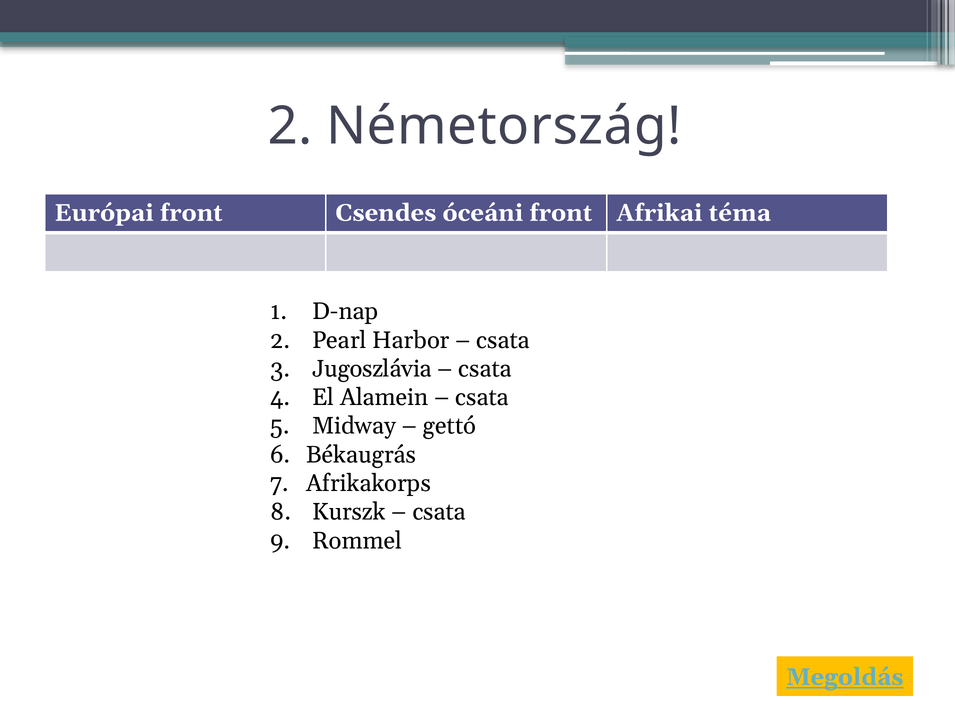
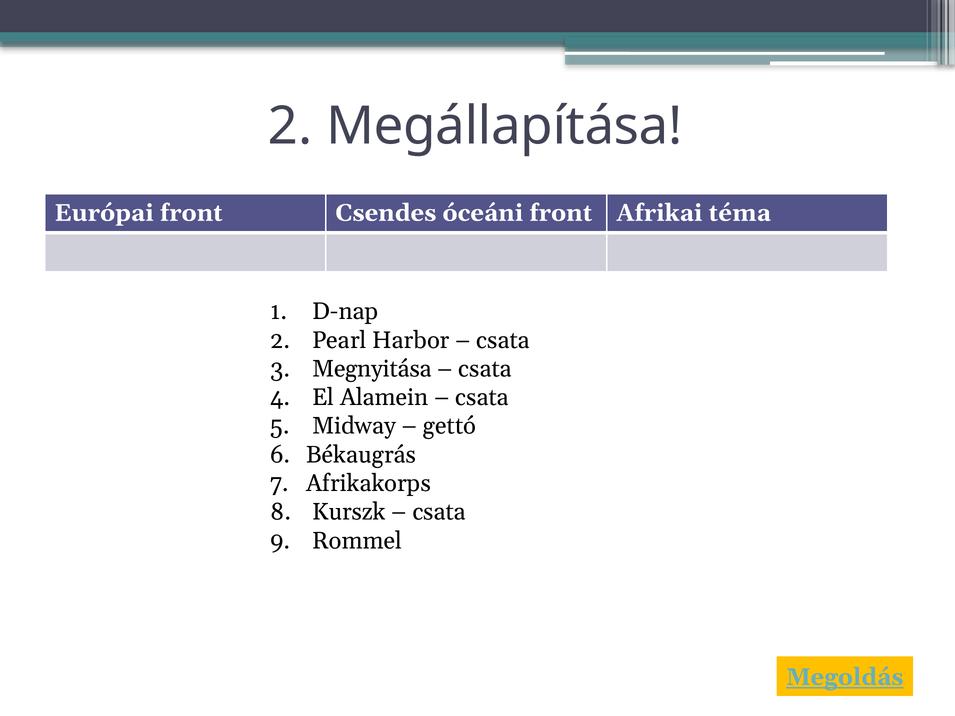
Németország: Németország -> Megállapítása
Jugoszlávia: Jugoszlávia -> Megnyitása
